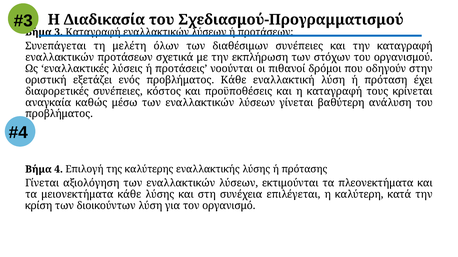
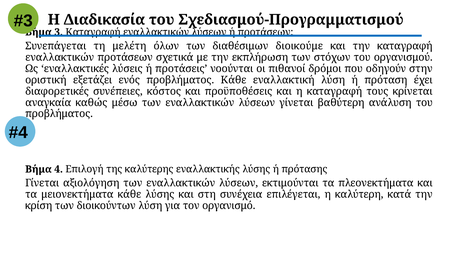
διαθέσιμων συνέπειες: συνέπειες -> διοικούμε
